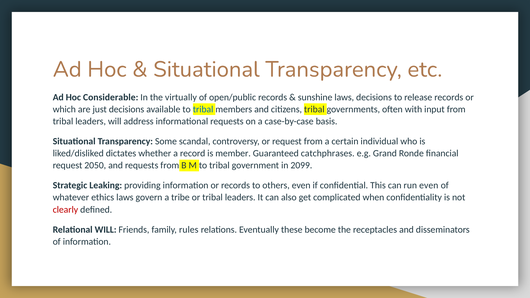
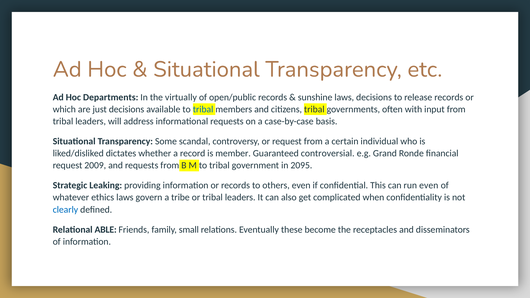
Considerable: Considerable -> Departments
catchphrases: catchphrases -> controversial
2050: 2050 -> 2009
2099: 2099 -> 2095
clearly colour: red -> blue
Relational WILL: WILL -> ABLE
rules: rules -> small
